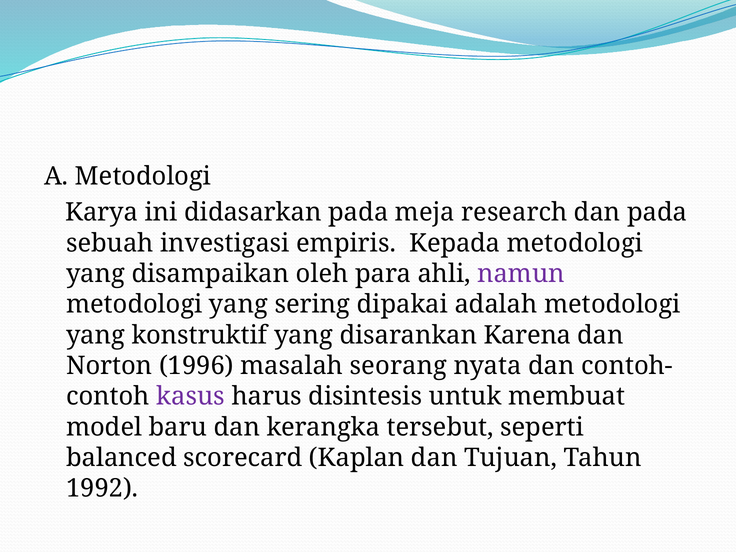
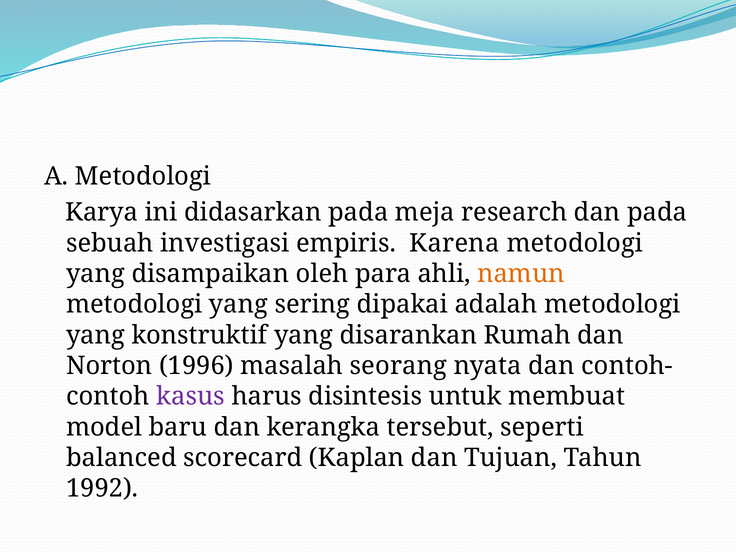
Kepada: Kepada -> Karena
namun colour: purple -> orange
Karena: Karena -> Rumah
